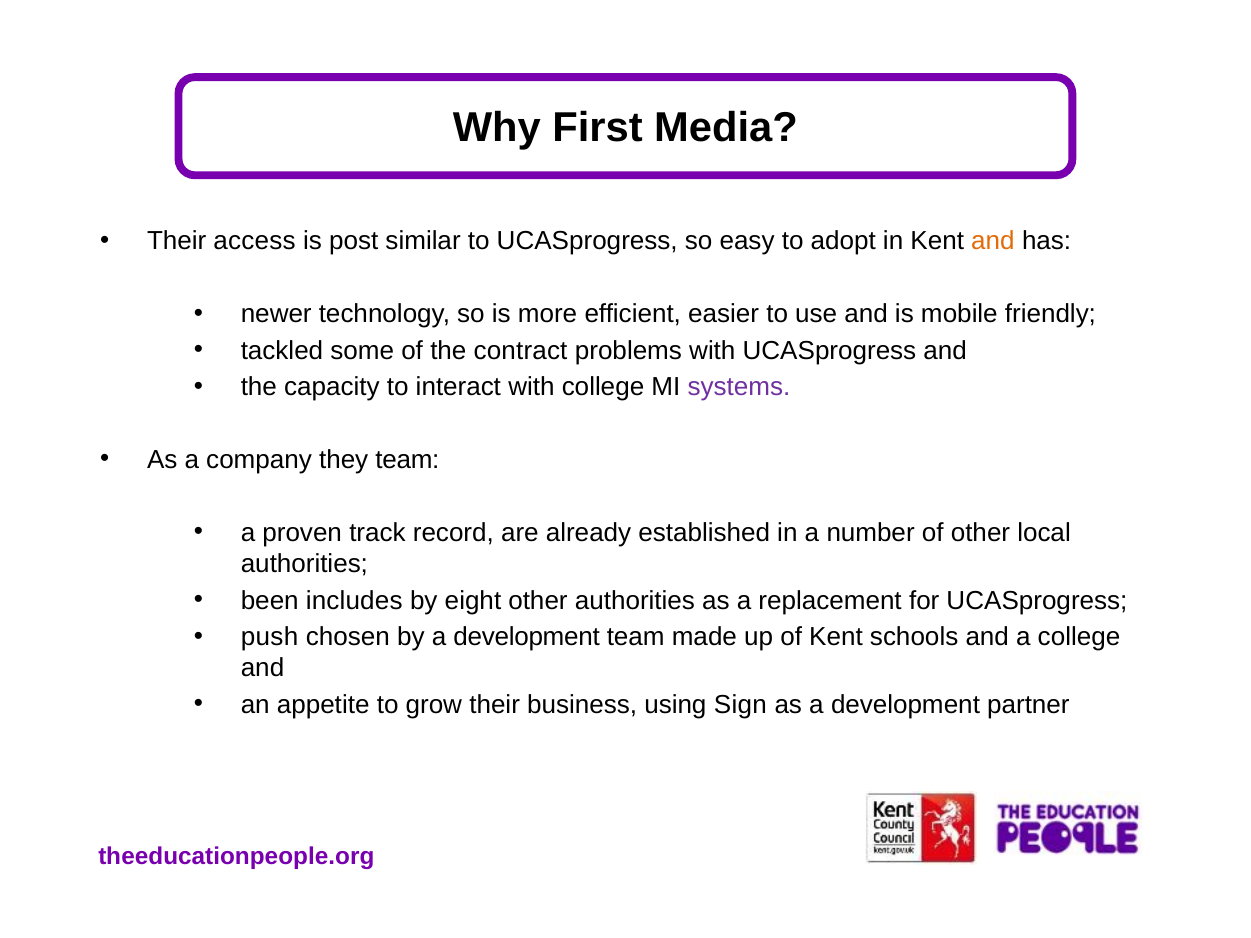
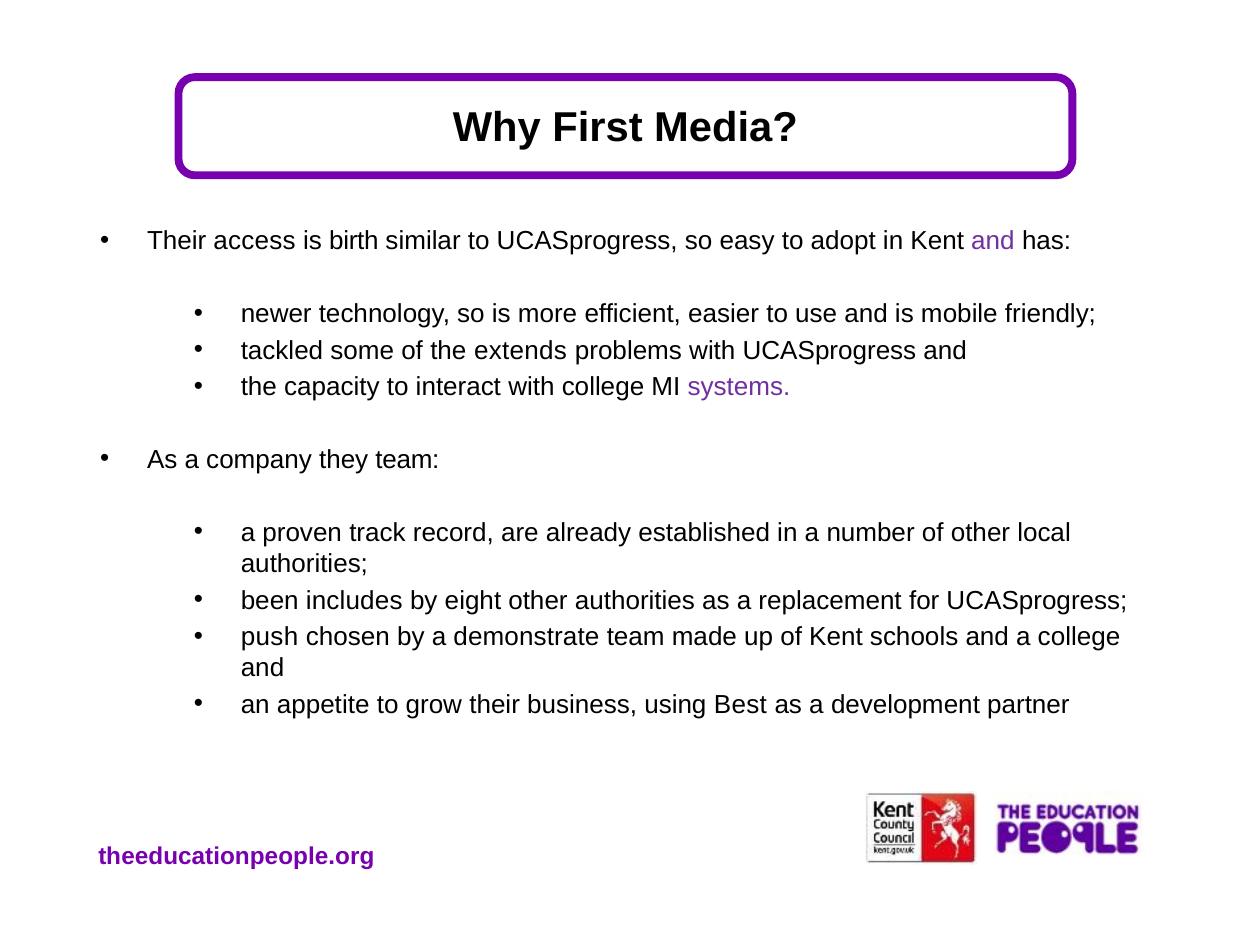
post: post -> birth
and at (993, 241) colour: orange -> purple
contract: contract -> extends
by a development: development -> demonstrate
Sign: Sign -> Best
